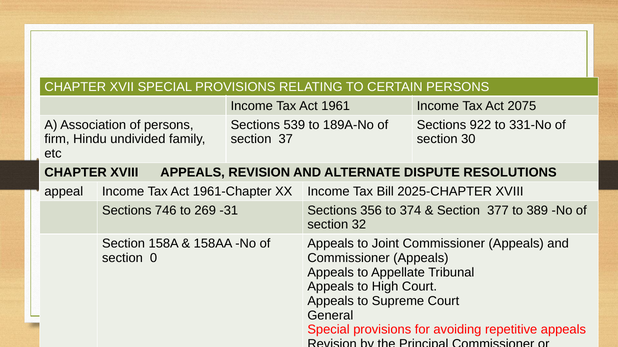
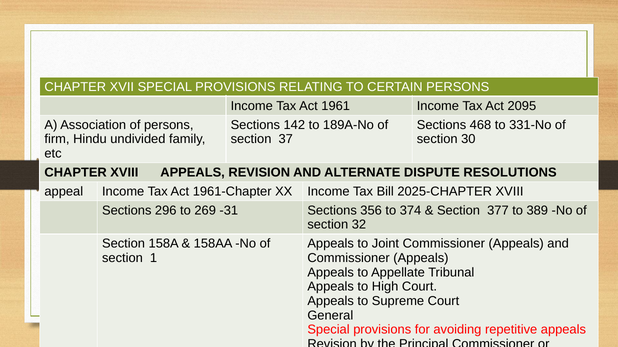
2075: 2075 -> 2095
539: 539 -> 142
922: 922 -> 468
746: 746 -> 296
0: 0 -> 1
